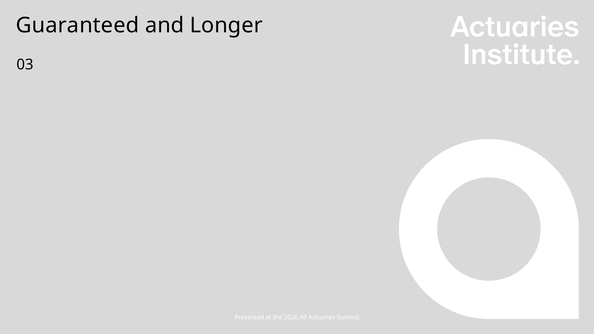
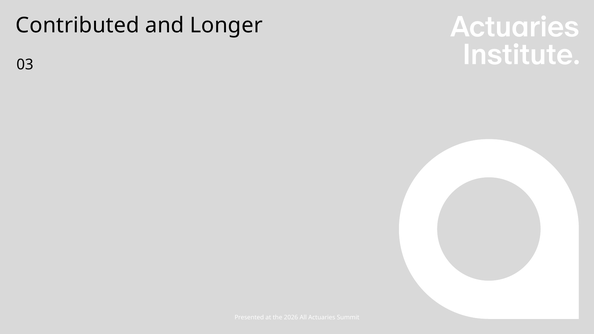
Guaranteed: Guaranteed -> Contributed
